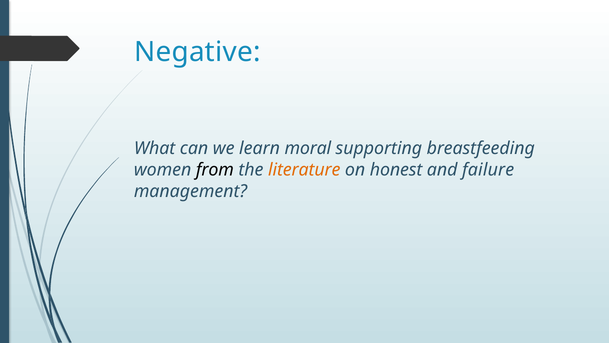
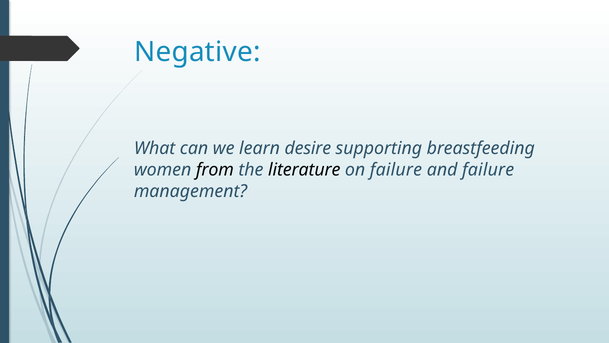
moral: moral -> desire
literature colour: orange -> black
on honest: honest -> failure
